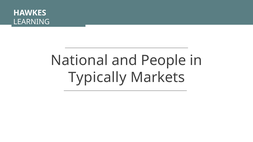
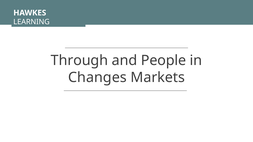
National: National -> Through
Typically: Typically -> Changes
